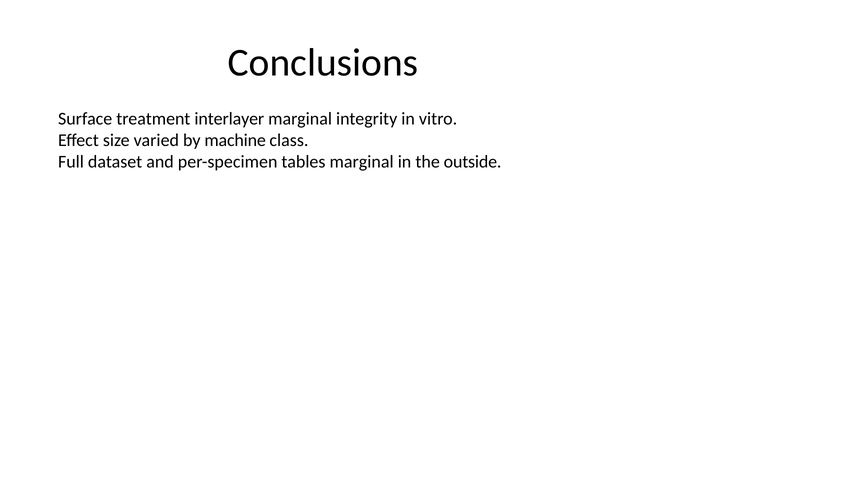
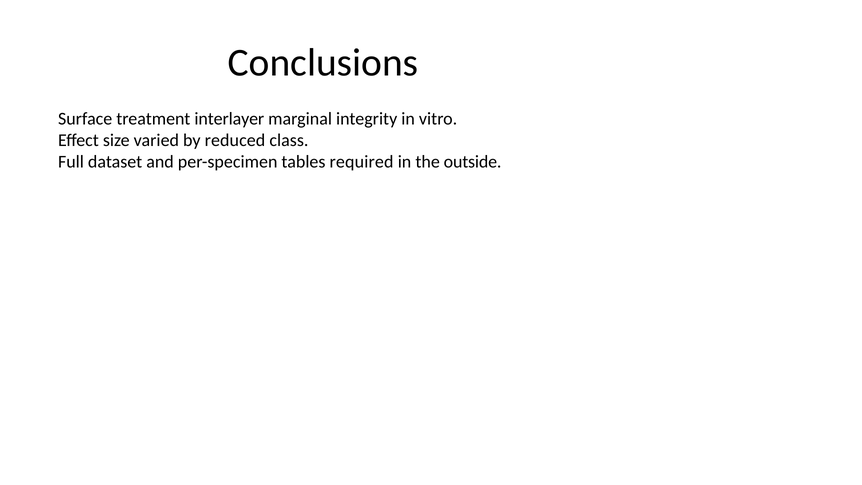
machine: machine -> reduced
tables marginal: marginal -> required
